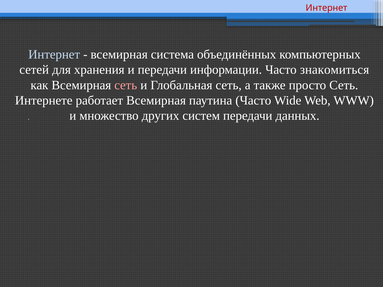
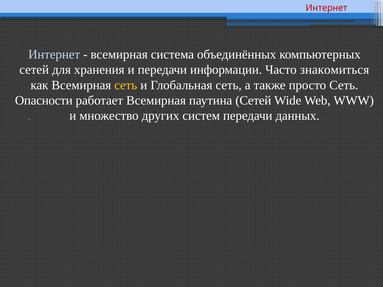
сеть at (126, 85) colour: pink -> yellow
Интернете: Интернете -> Опасности
паутина Часто: Часто -> Сетей
